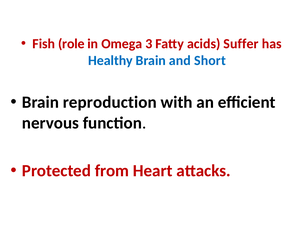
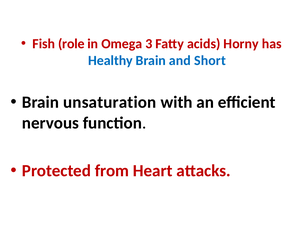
Suffer: Suffer -> Horny
reproduction: reproduction -> unsaturation
